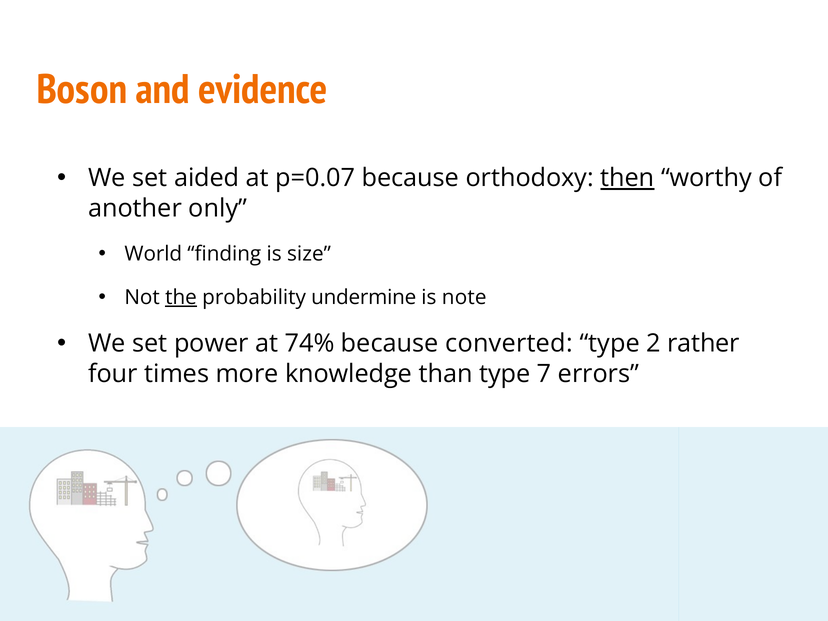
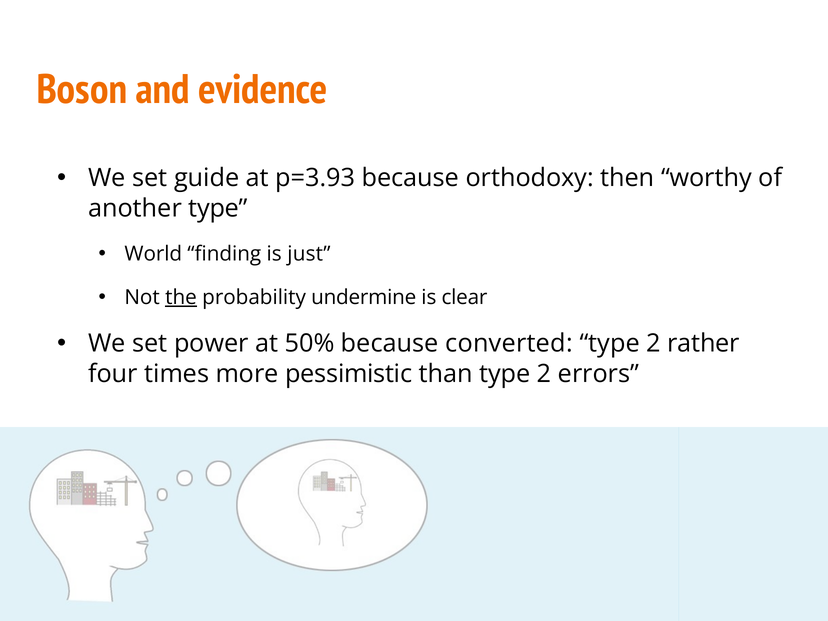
aided: aided -> guide
p=0.07: p=0.07 -> p=3.93
then underline: present -> none
another only: only -> type
size: size -> just
note: note -> clear
74%: 74% -> 50%
knowledge: knowledge -> pessimistic
than type 7: 7 -> 2
